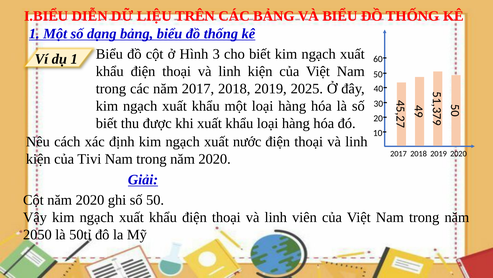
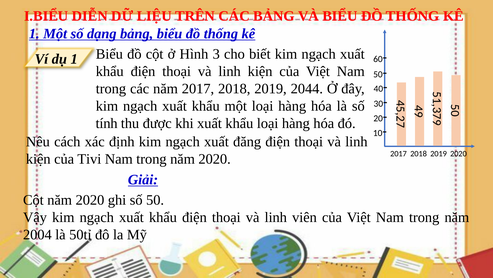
2025: 2025 -> 2044
biết at (107, 123): biết -> tính
nước: nước -> đăng
2050: 2050 -> 2004
